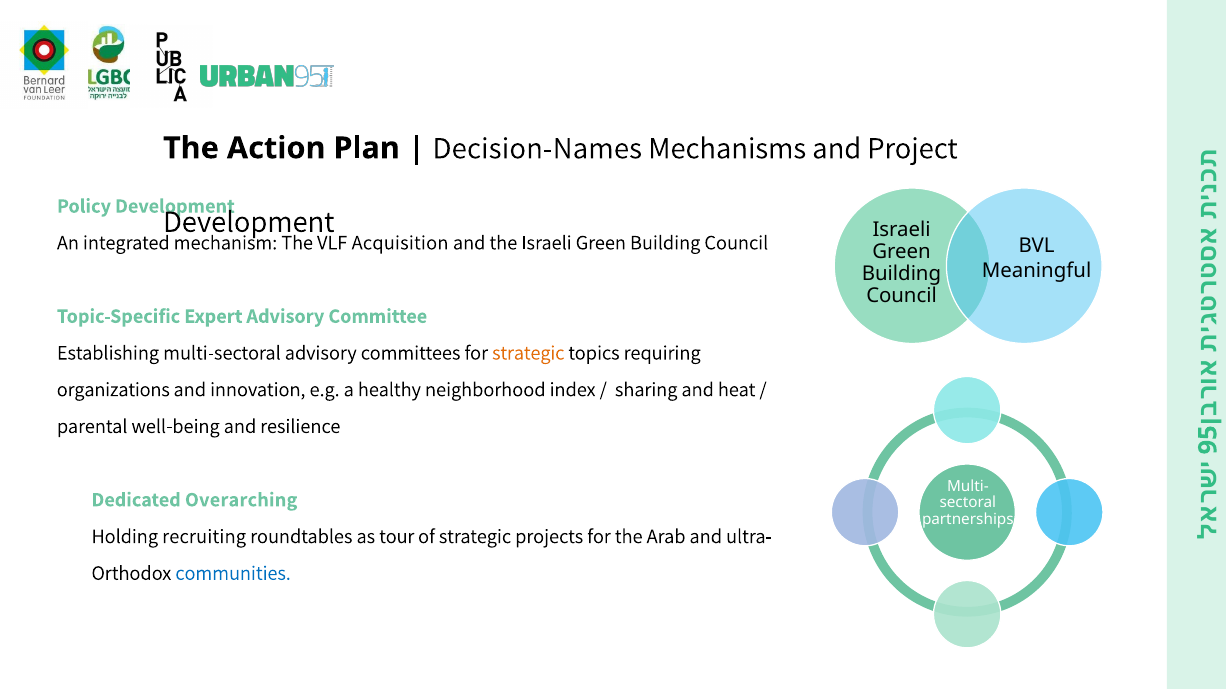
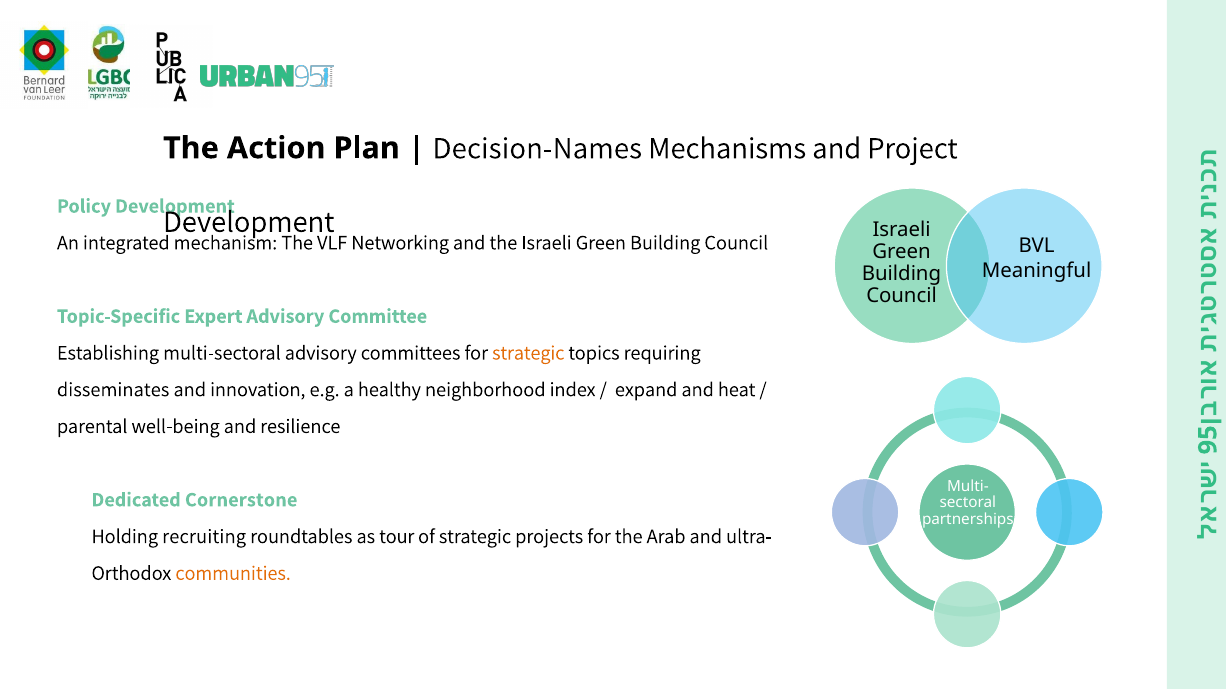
Acquisition: Acquisition -> Networking
organizations: organizations -> disseminates
sharing: sharing -> expand
Overarching: Overarching -> Cornerstone
communities colour: blue -> orange
